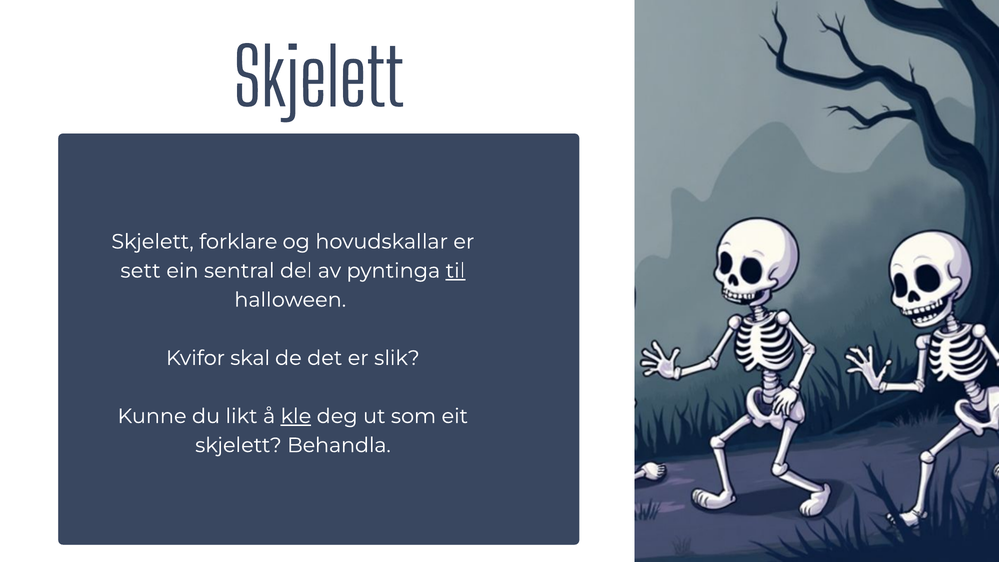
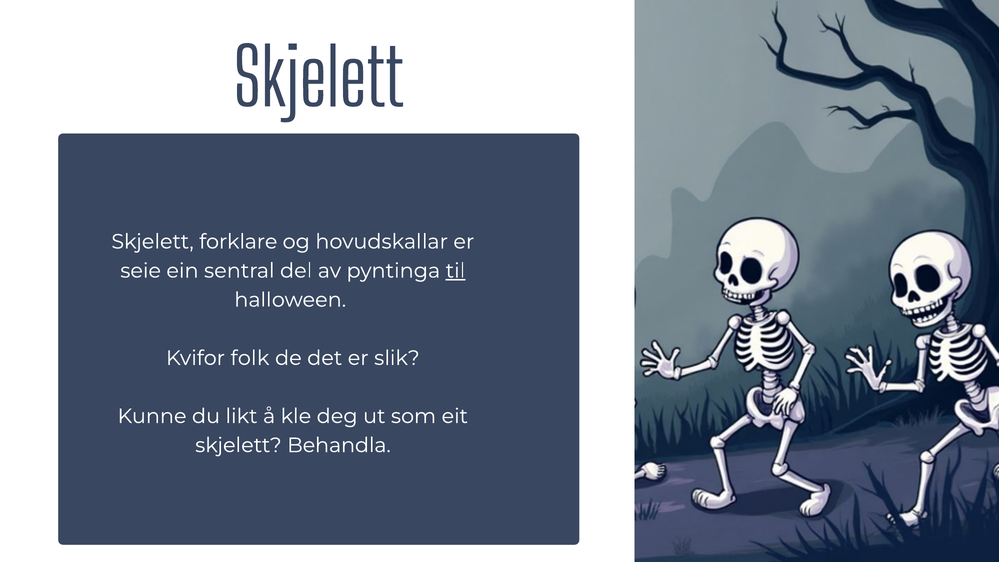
sett: sett -> seie
skal: skal -> folk
kle underline: present -> none
